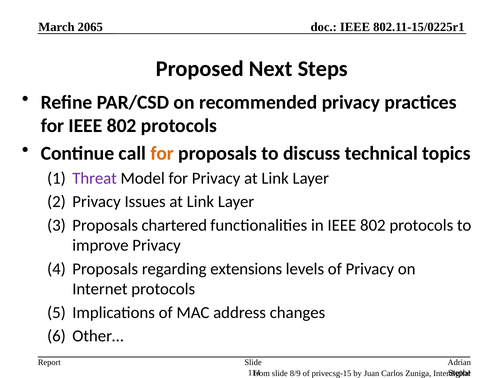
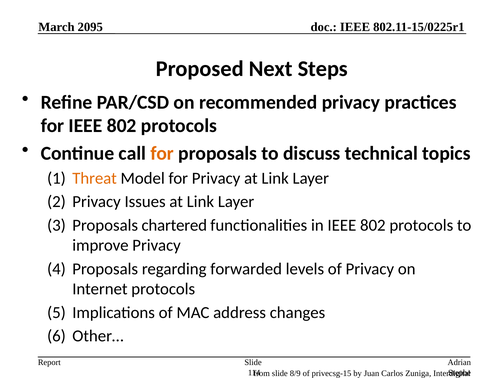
2065: 2065 -> 2095
Threat colour: purple -> orange
extensions: extensions -> forwarded
